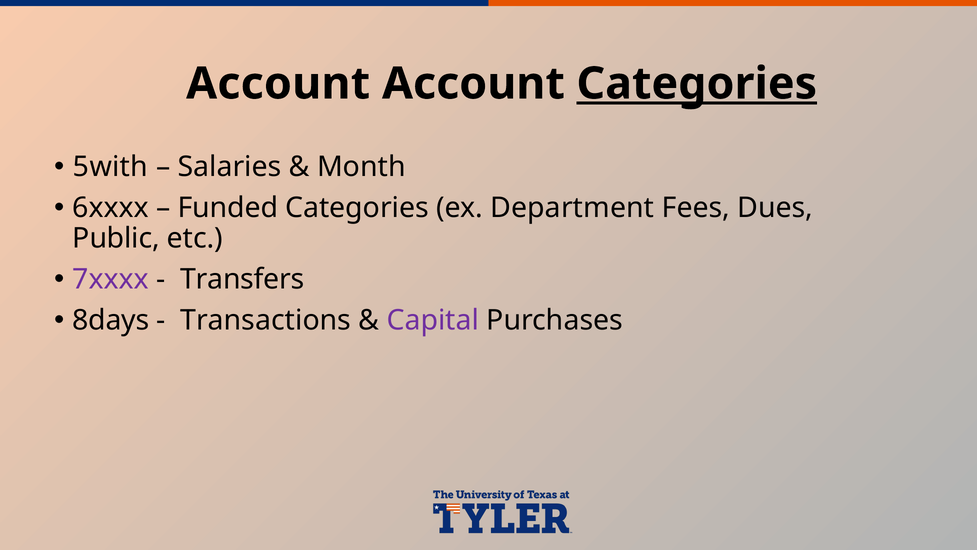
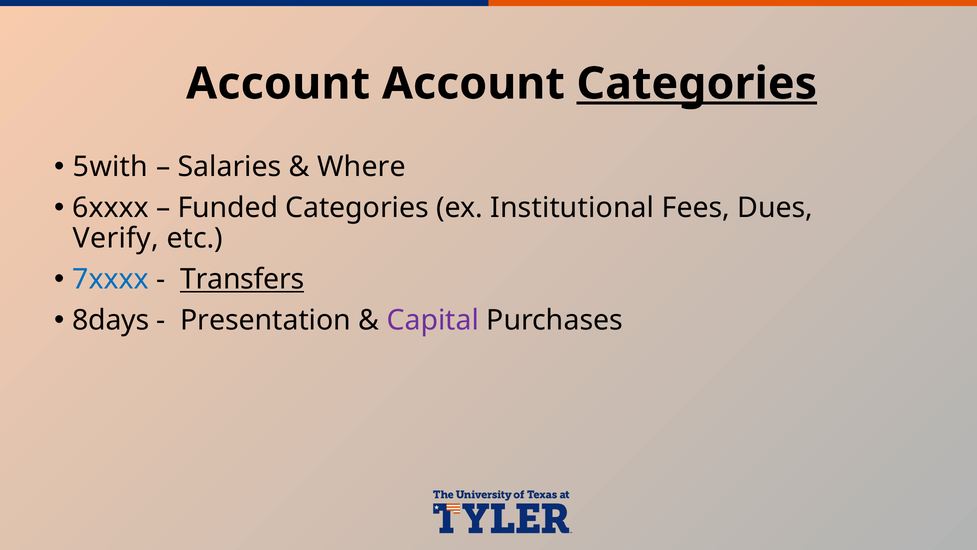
Month: Month -> Where
Department: Department -> Institutional
Public: Public -> Verify
7xxxx colour: purple -> blue
Transfers underline: none -> present
Transactions: Transactions -> Presentation
